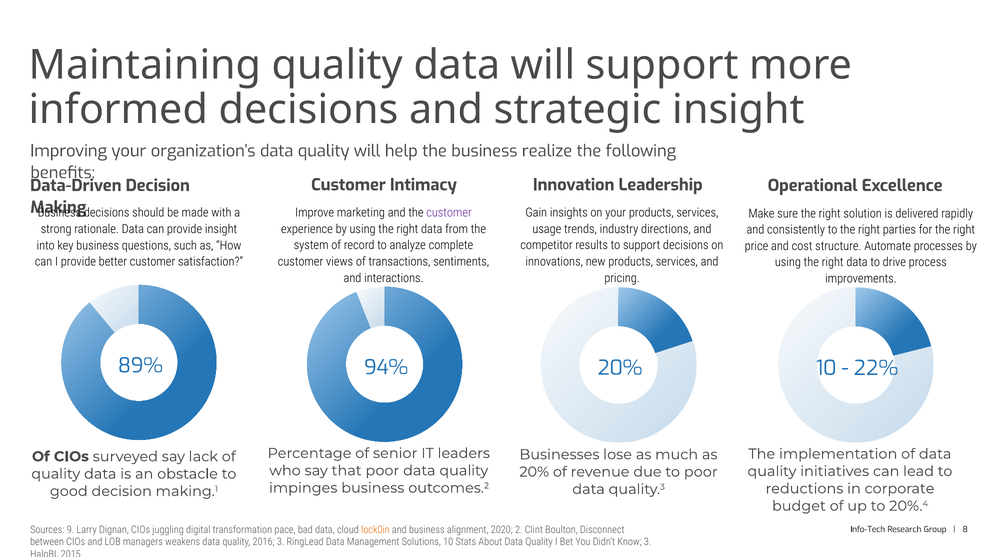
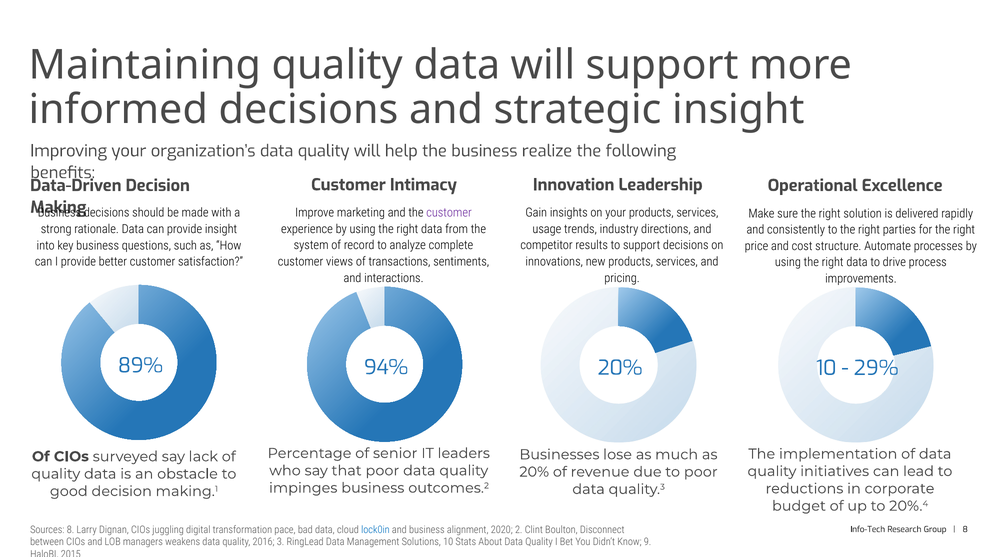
22%: 22% -> 29%
Sources 9: 9 -> 8
lock0in colour: orange -> blue
Know 3: 3 -> 9
